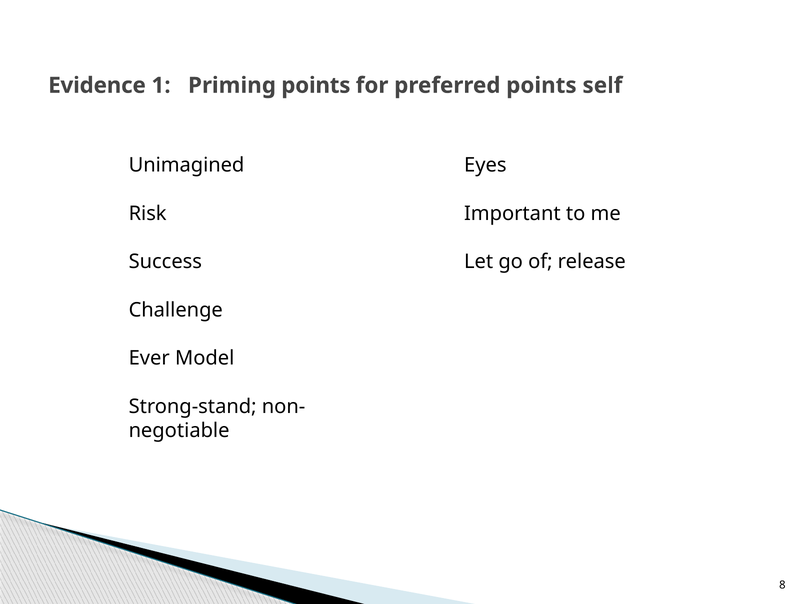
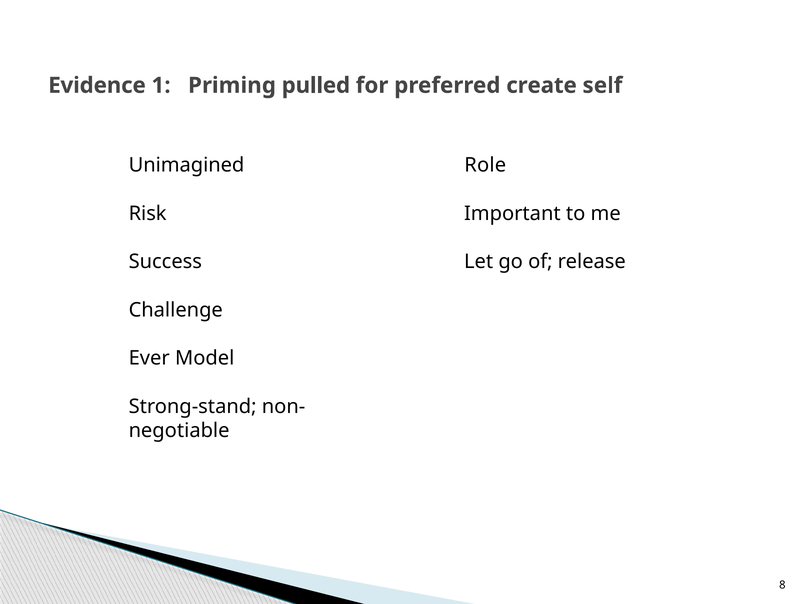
Priming points: points -> pulled
preferred points: points -> create
Eyes: Eyes -> Role
